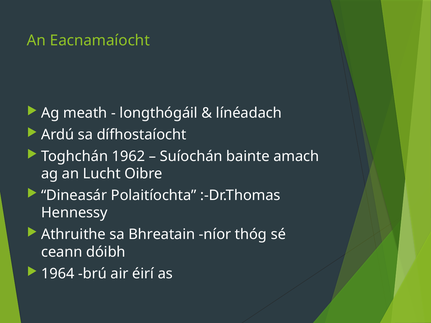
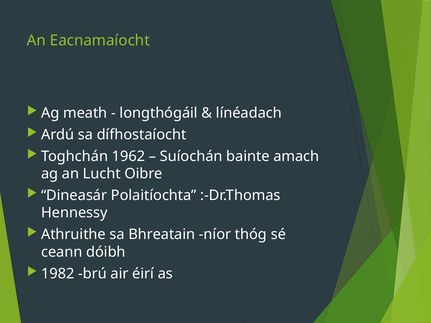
1964: 1964 -> 1982
